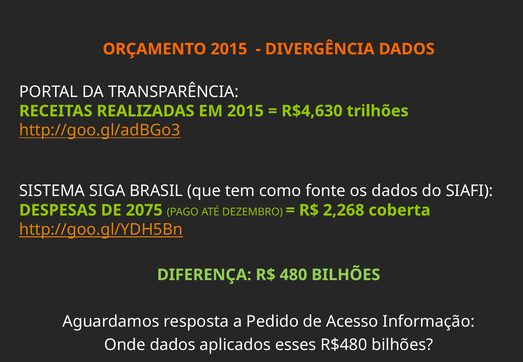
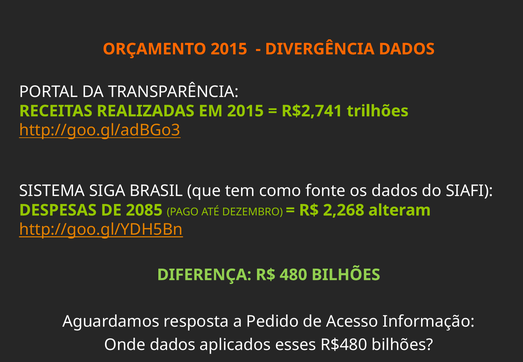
R$4,630: R$4,630 -> R$2,741
2075: 2075 -> 2085
coberta: coberta -> alteram
